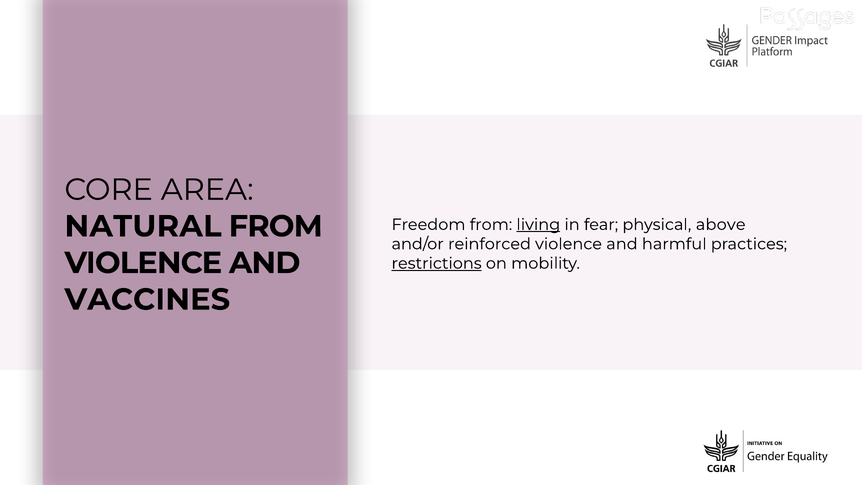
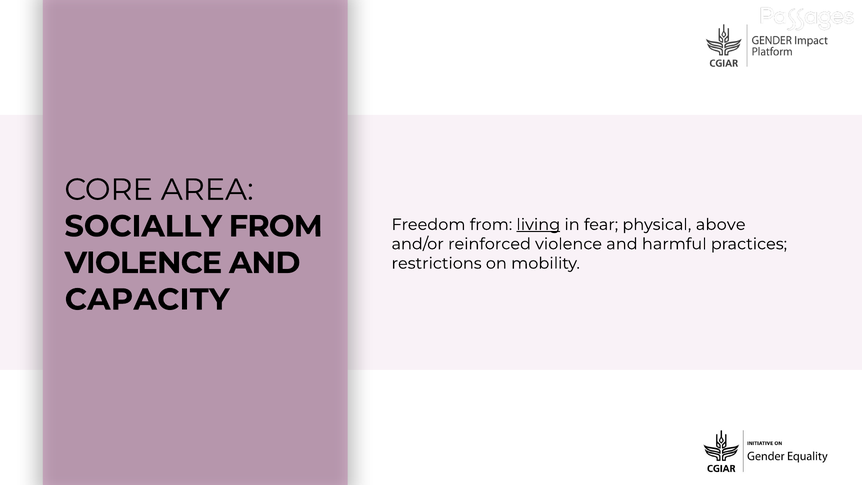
NATURAL: NATURAL -> SOCIALLY
restrictions underline: present -> none
VACCINES: VACCINES -> CAPACITY
